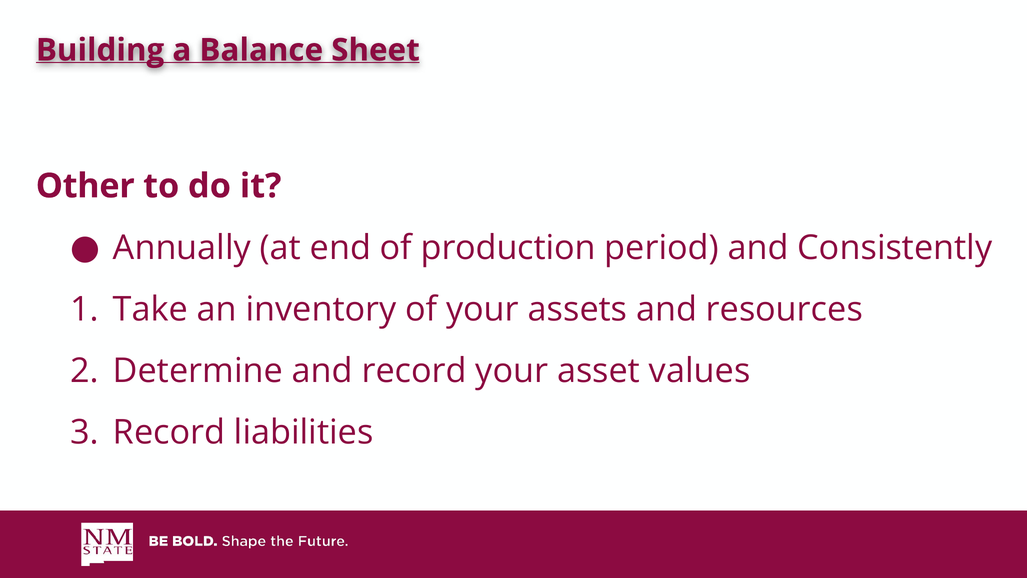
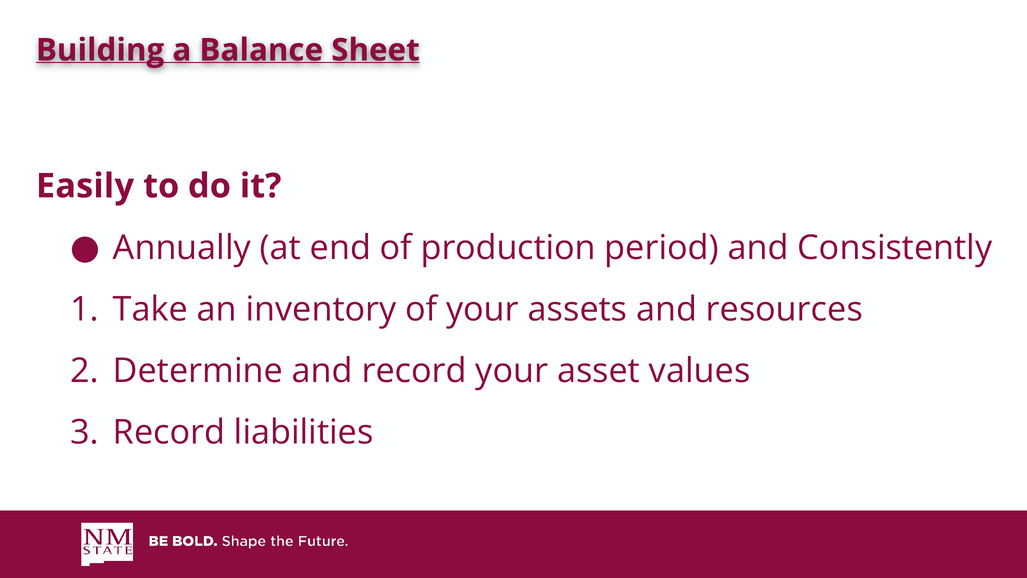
Other: Other -> Easily
